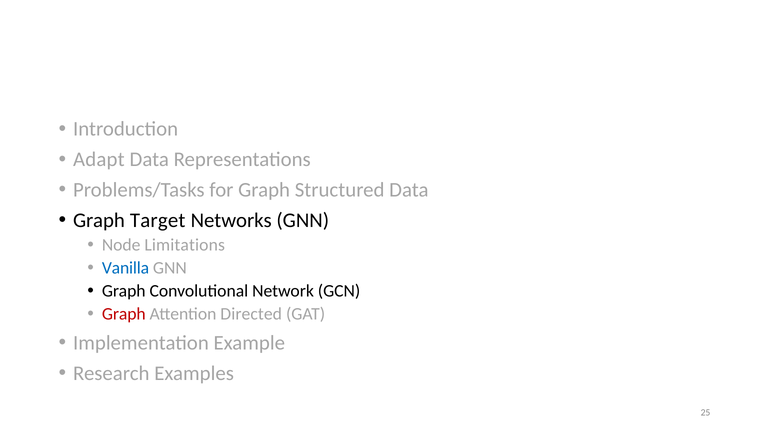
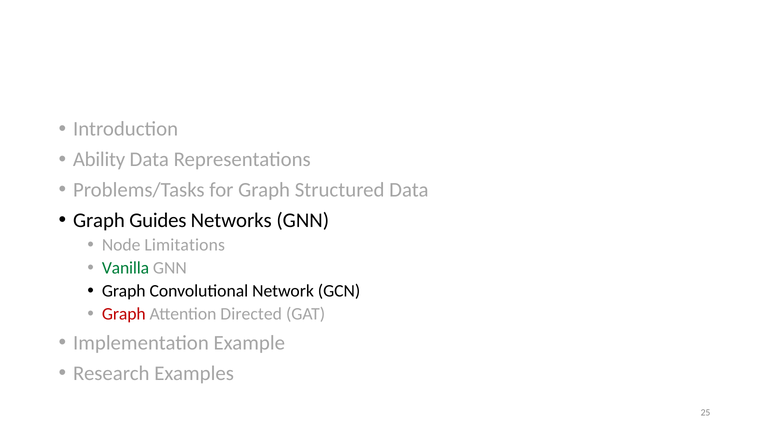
Adapt: Adapt -> Ability
Target: Target -> Guides
Vanilla colour: blue -> green
